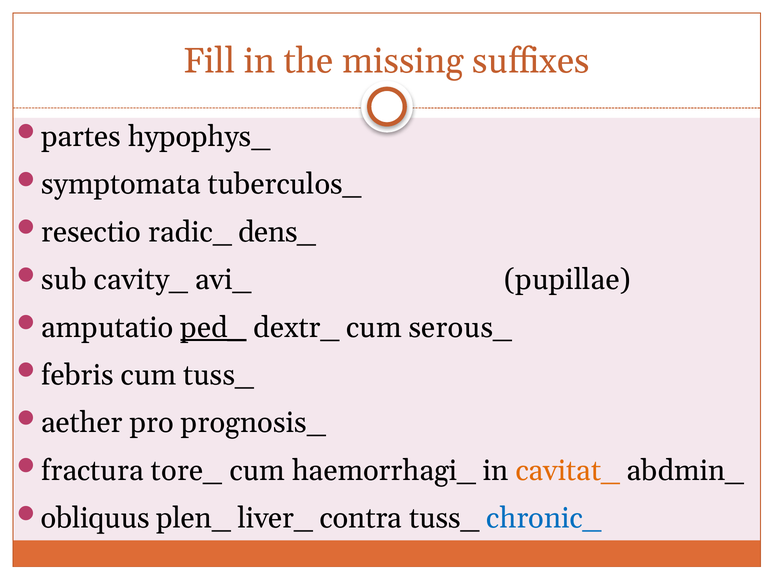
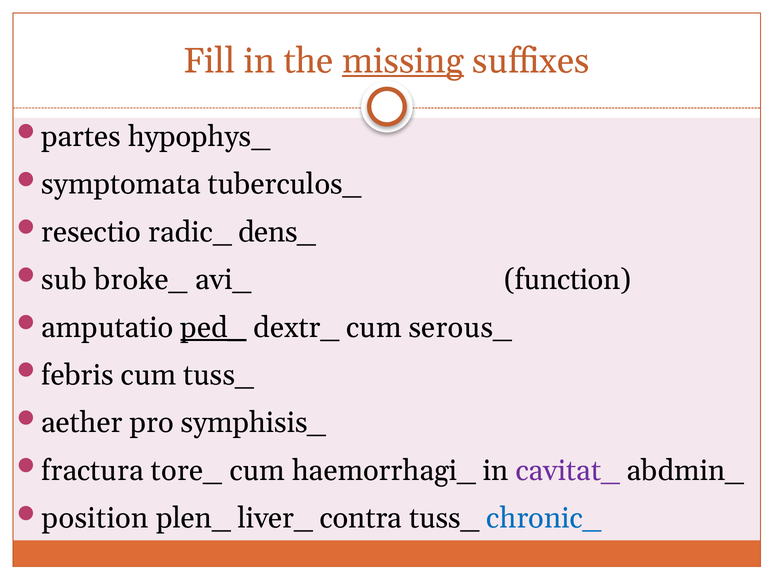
missing underline: none -> present
cavity_: cavity_ -> broke_
pupillae: pupillae -> function
prognosis_: prognosis_ -> symphisis_
cavitat_ colour: orange -> purple
obliquus: obliquus -> position
